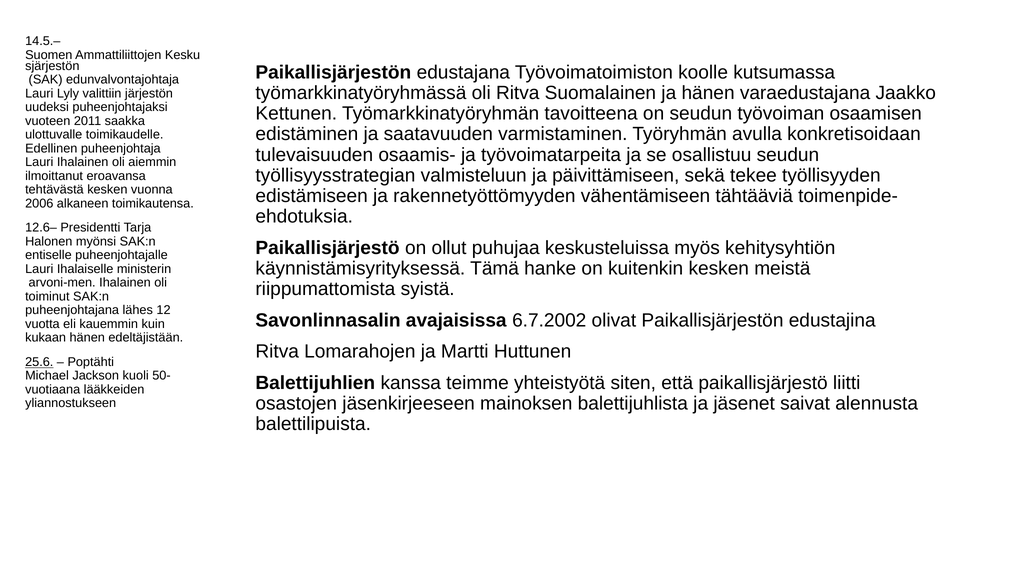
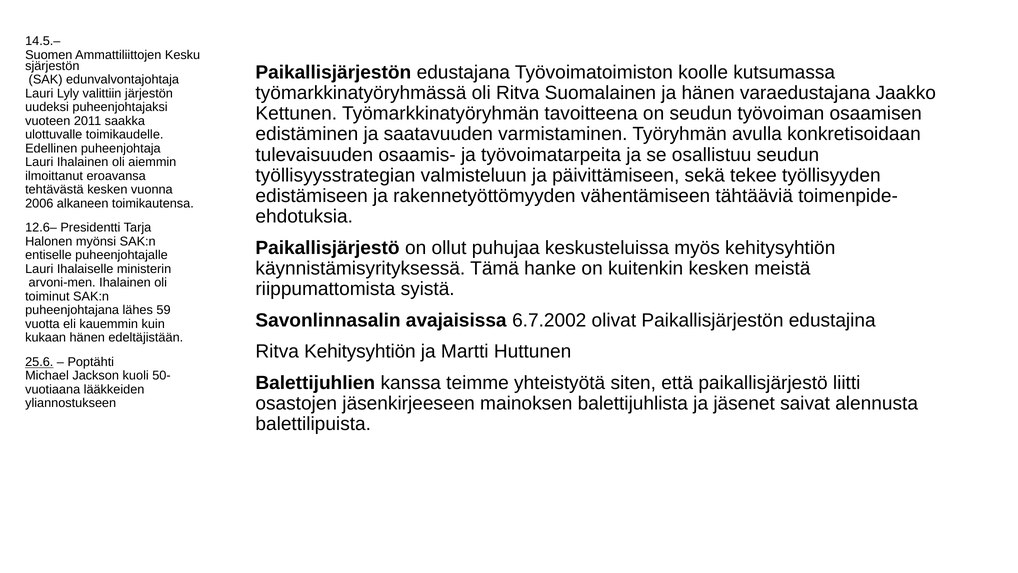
12: 12 -> 59
Ritva Lomarahojen: Lomarahojen -> Kehitysyhtiön
